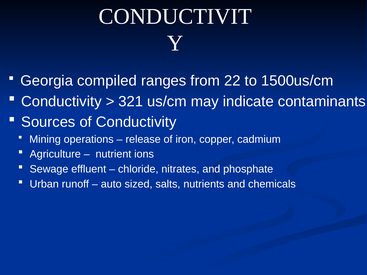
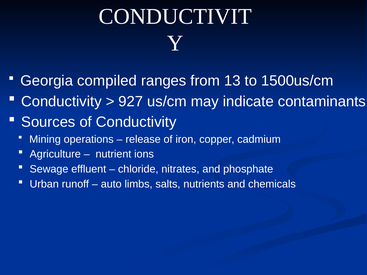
22: 22 -> 13
321: 321 -> 927
sized: sized -> limbs
